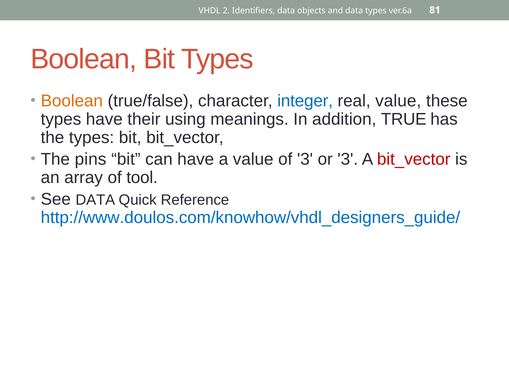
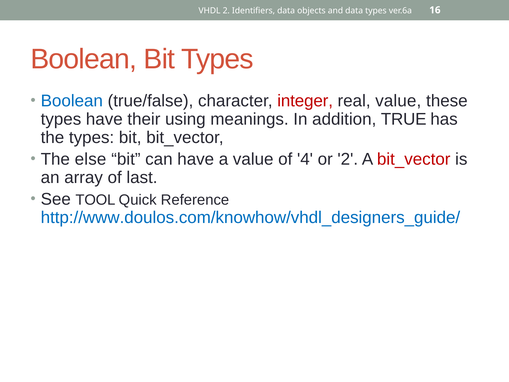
81: 81 -> 16
Boolean at (72, 101) colour: orange -> blue
integer colour: blue -> red
pins: pins -> else
of 3: 3 -> 4
or 3: 3 -> 2
tool: tool -> last
See DATA: DATA -> TOOL
